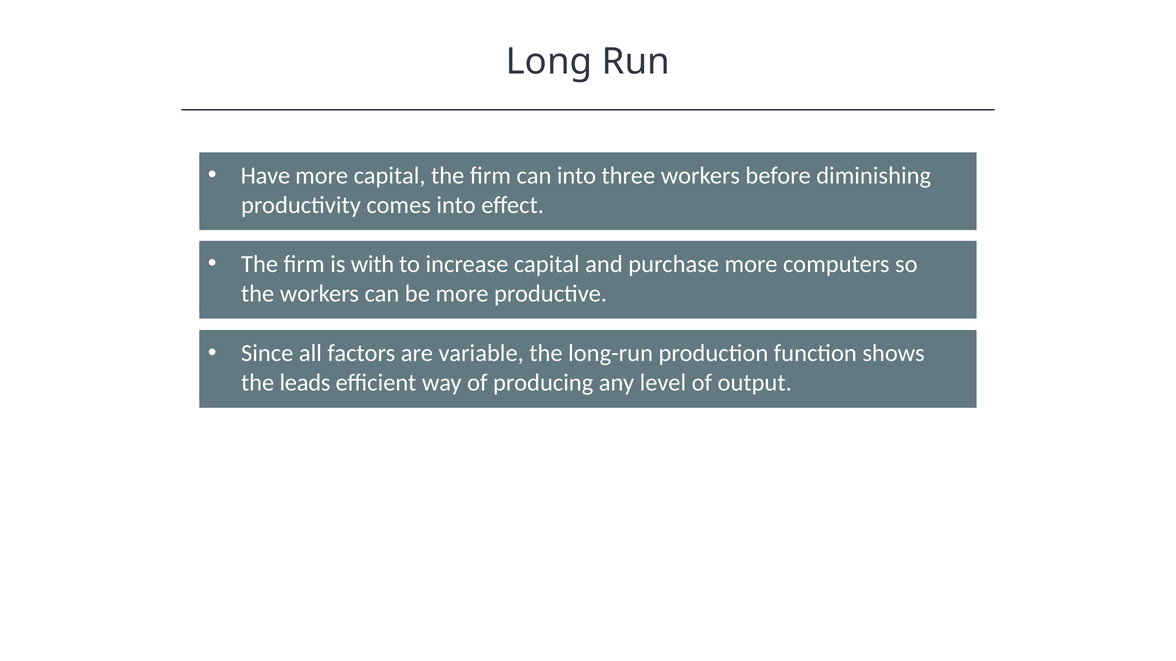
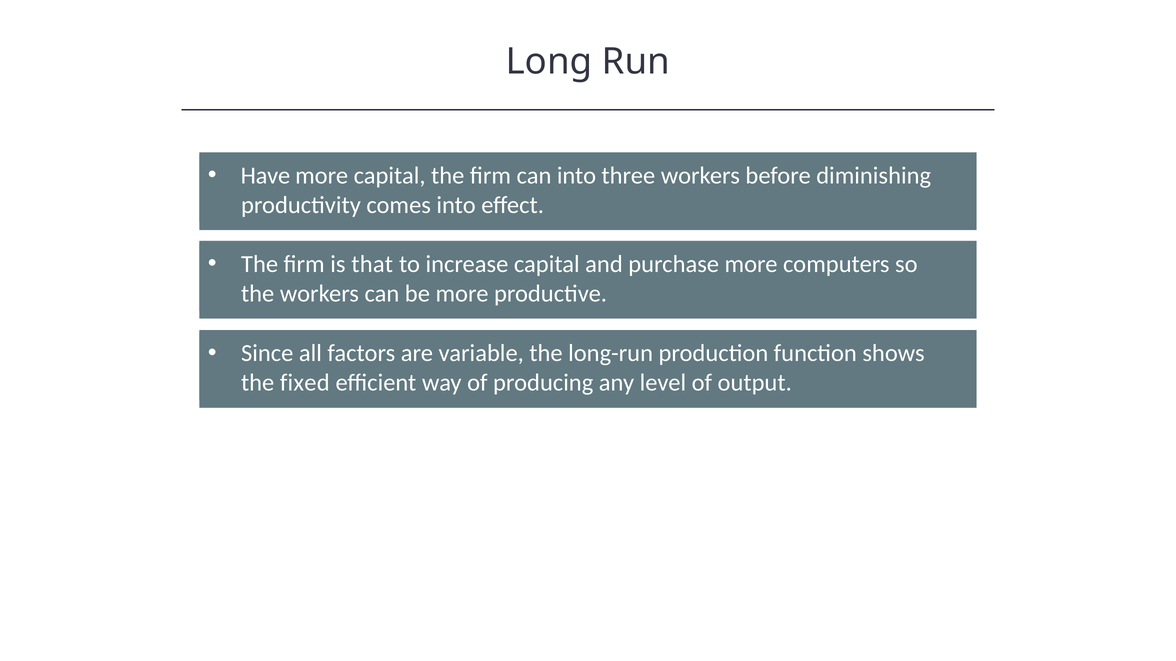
with: with -> that
leads: leads -> fixed
